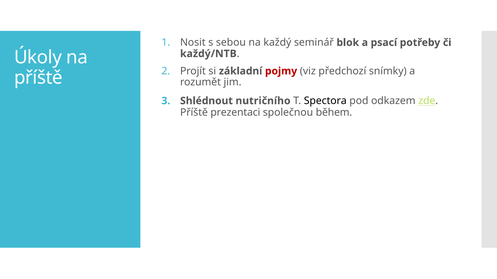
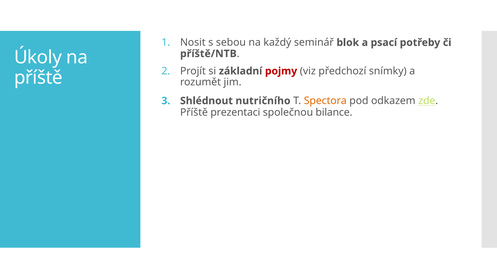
každý/NTB: každý/NTB -> příště/NTB
Spectora colour: black -> orange
během: během -> bilance
